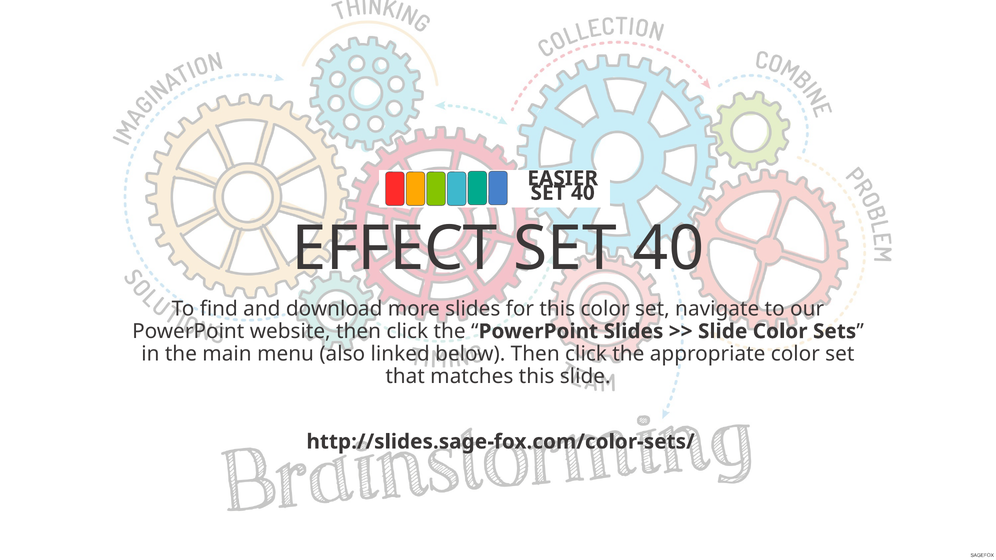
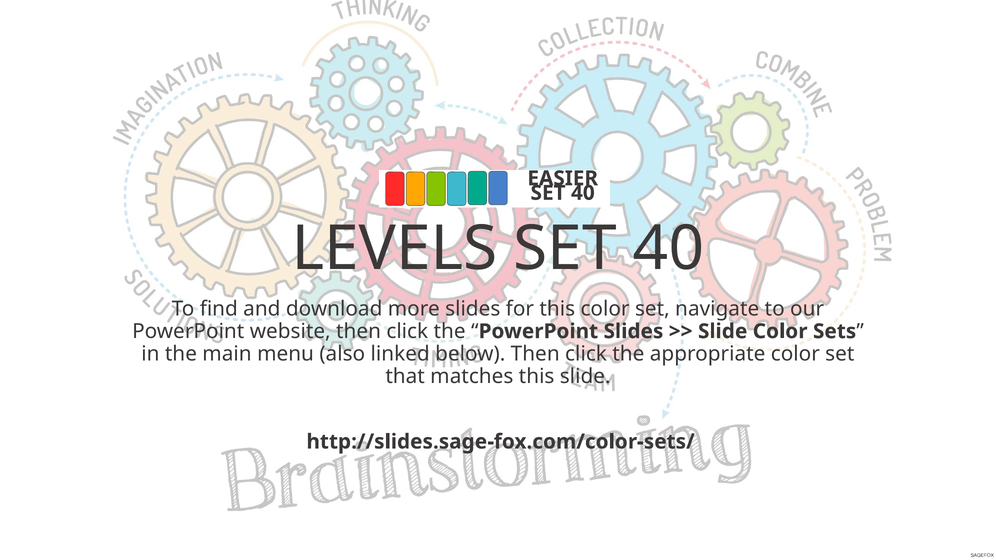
EFFECT: EFFECT -> LEVELS
